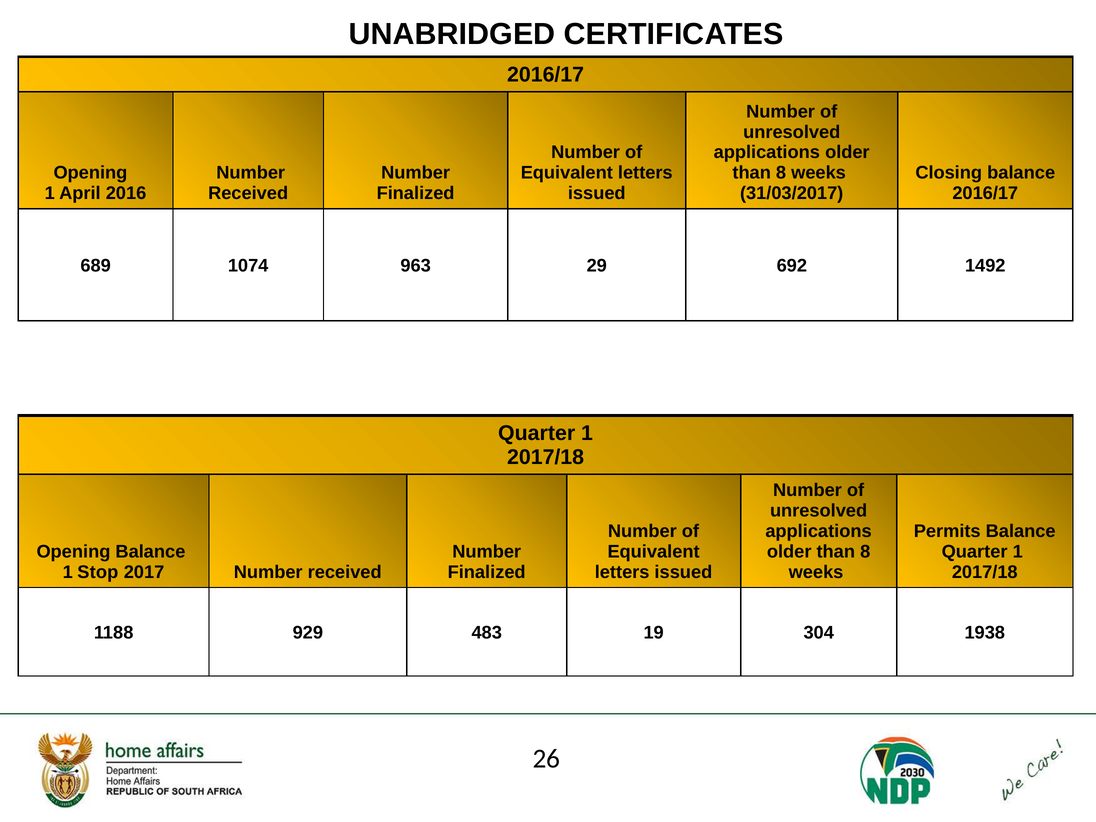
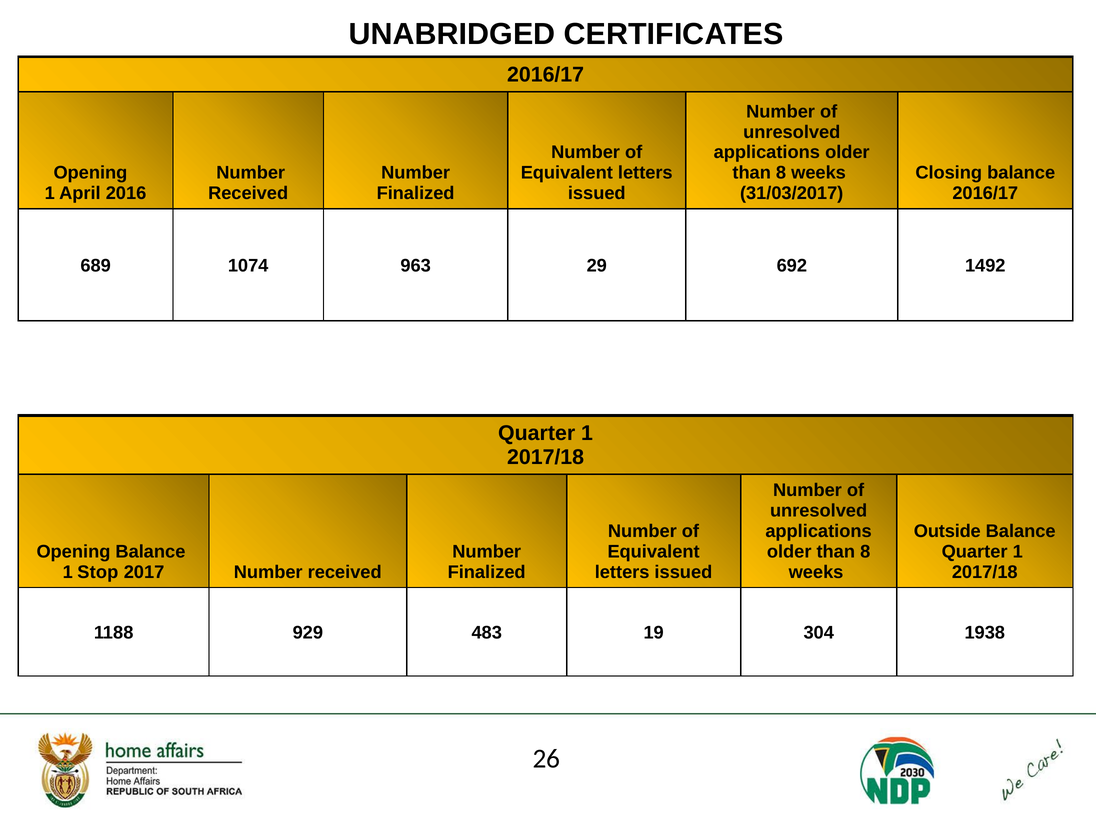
Permits: Permits -> Outside
